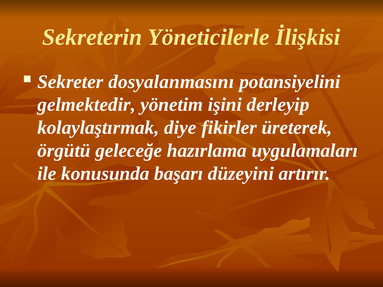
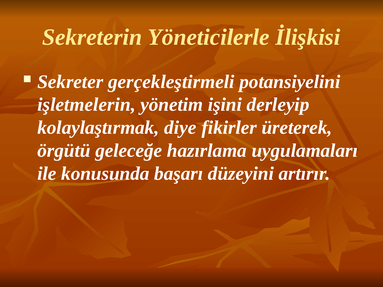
dosyalanmasını: dosyalanmasını -> gerçekleştirmeli
gelmektedir: gelmektedir -> işletmelerin
